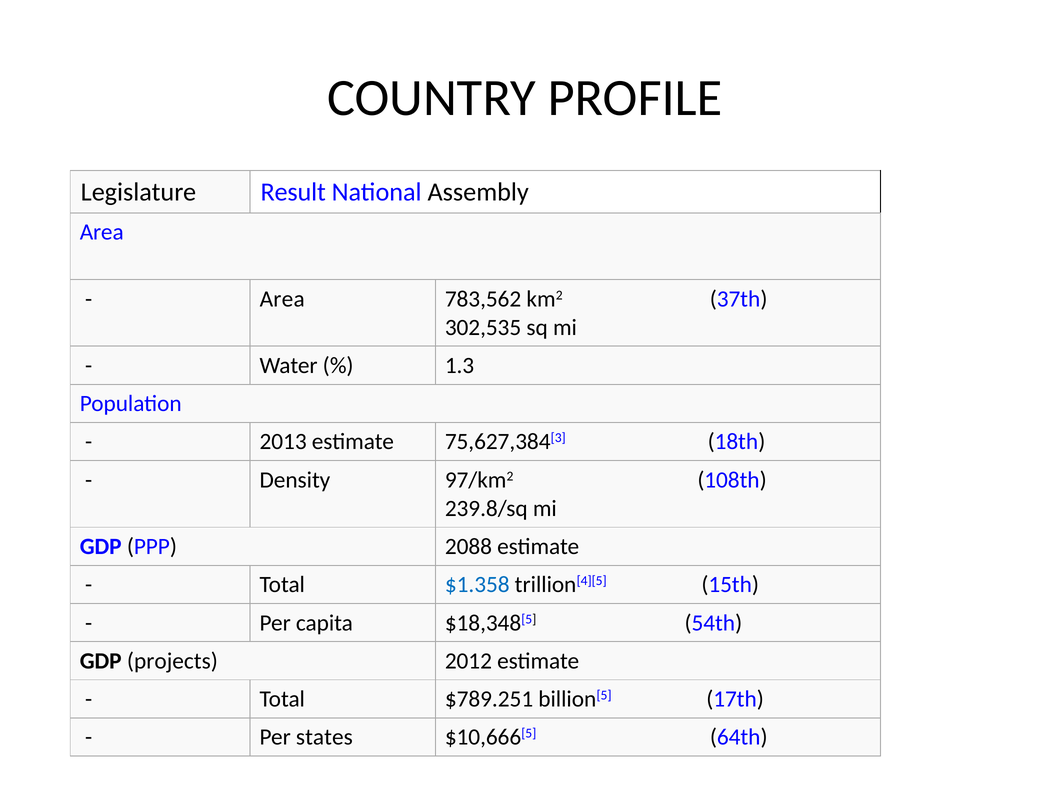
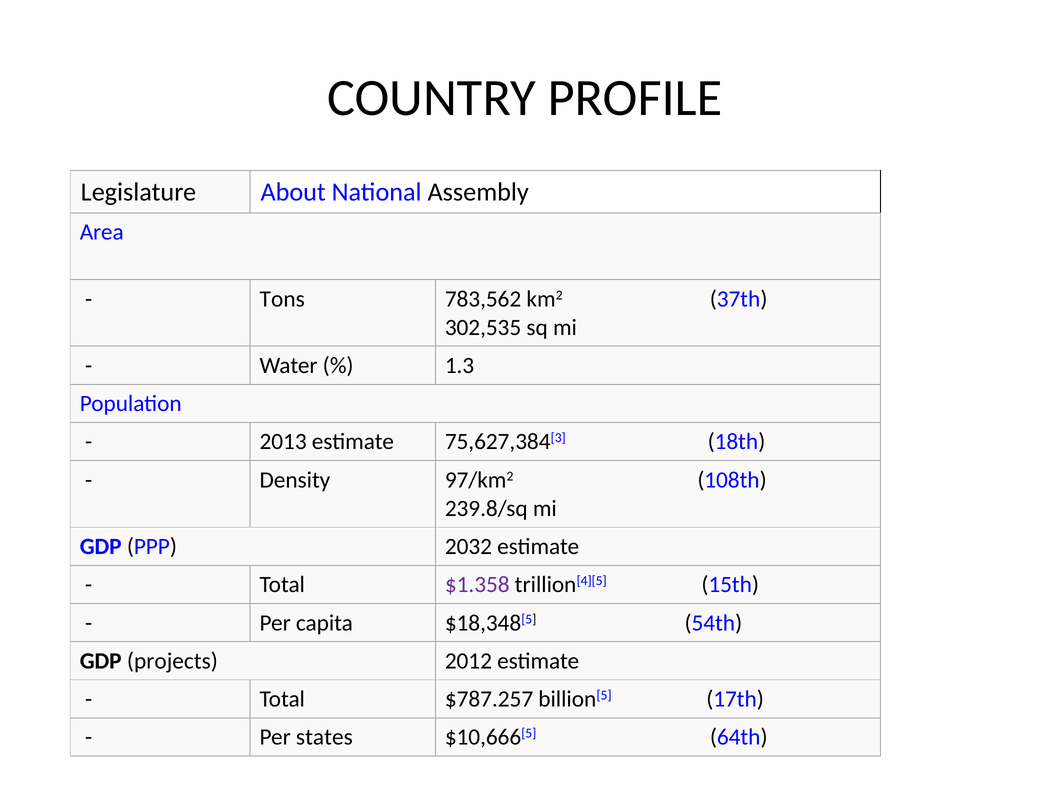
Result: Result -> About
Area at (282, 299): Area -> Tons
2088: 2088 -> 2032
$1.358 colour: blue -> purple
$789.251: $789.251 -> $787.257
